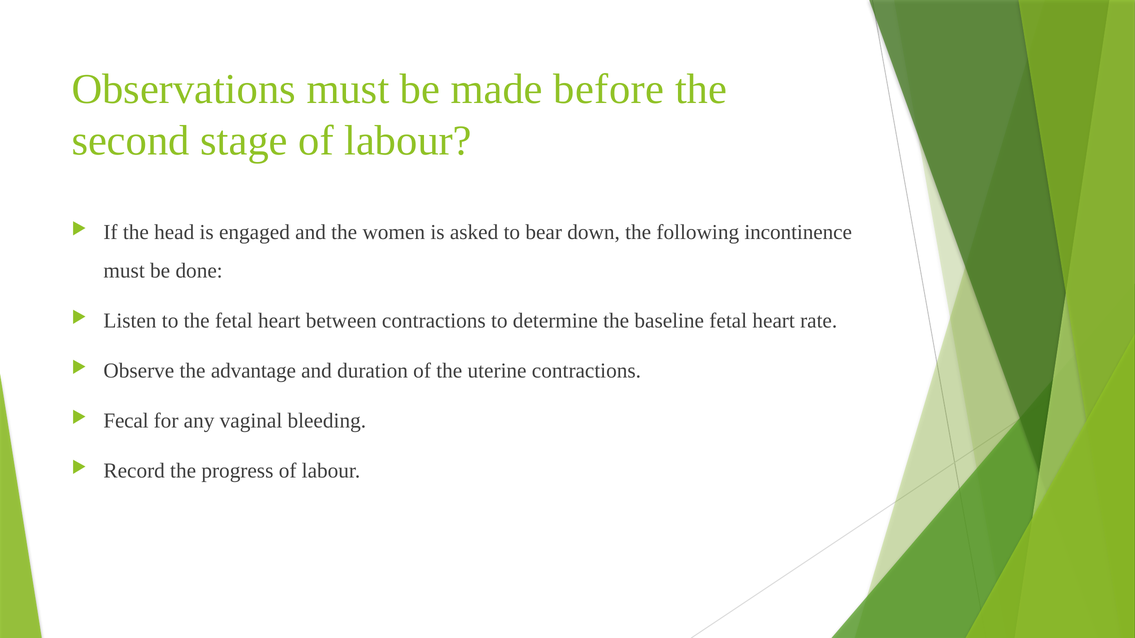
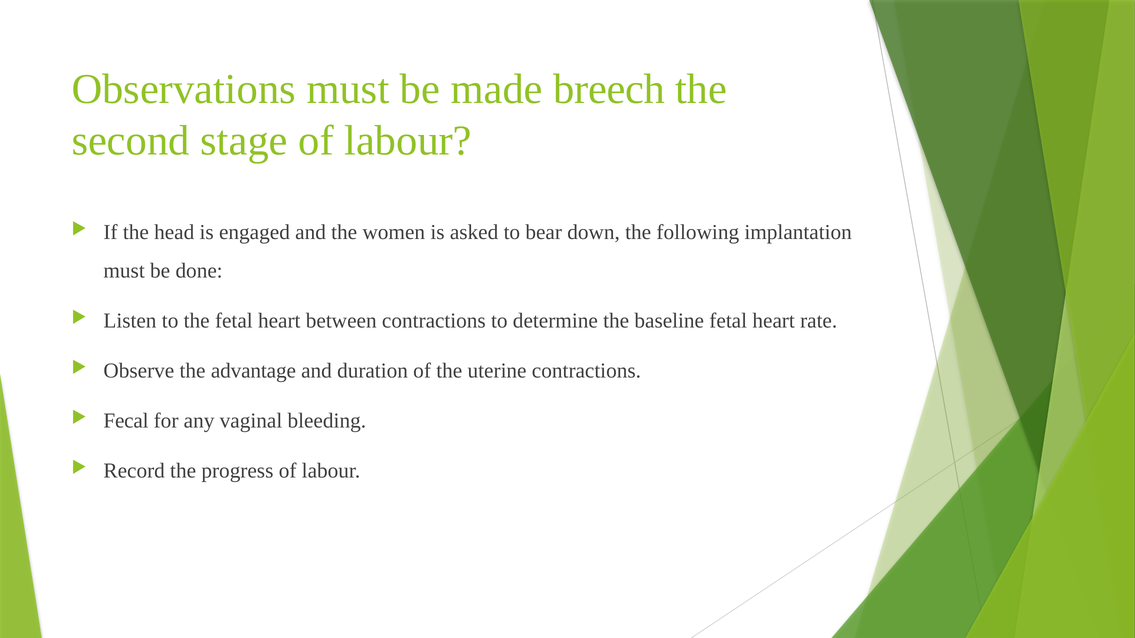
before: before -> breech
incontinence: incontinence -> implantation
